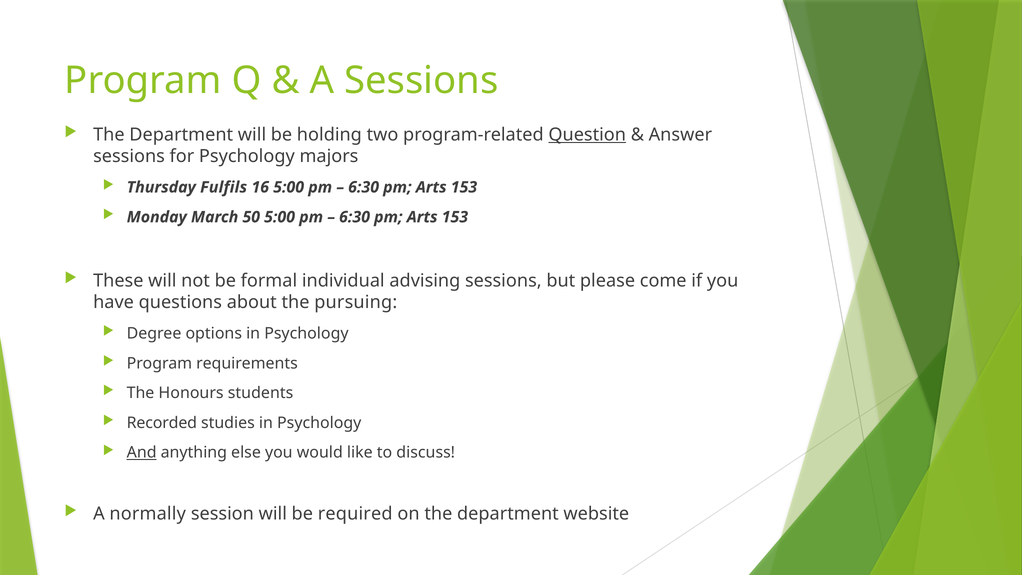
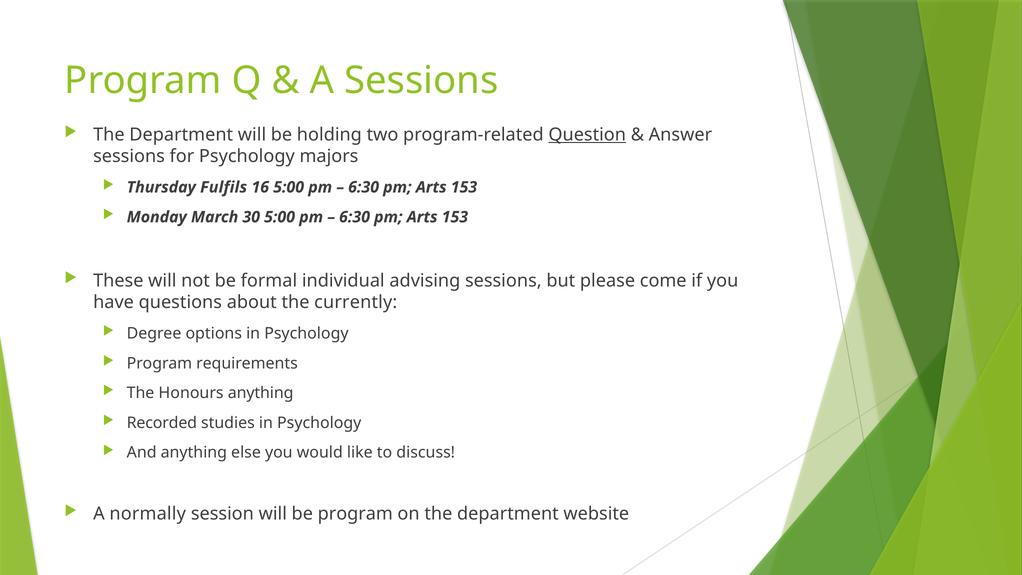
50: 50 -> 30
pursuing: pursuing -> currently
Honours students: students -> anything
And underline: present -> none
be required: required -> program
